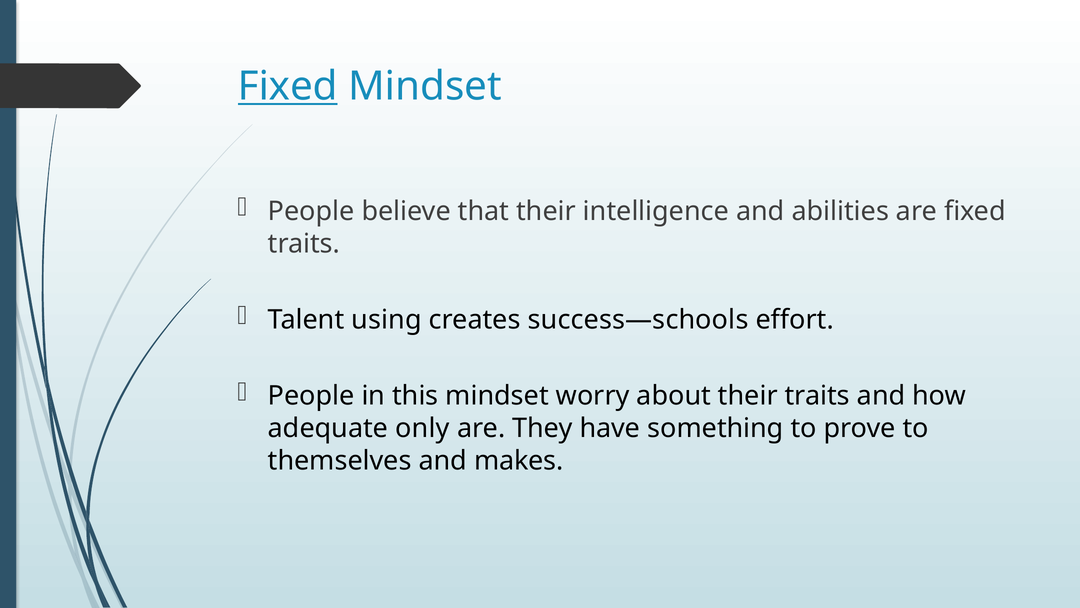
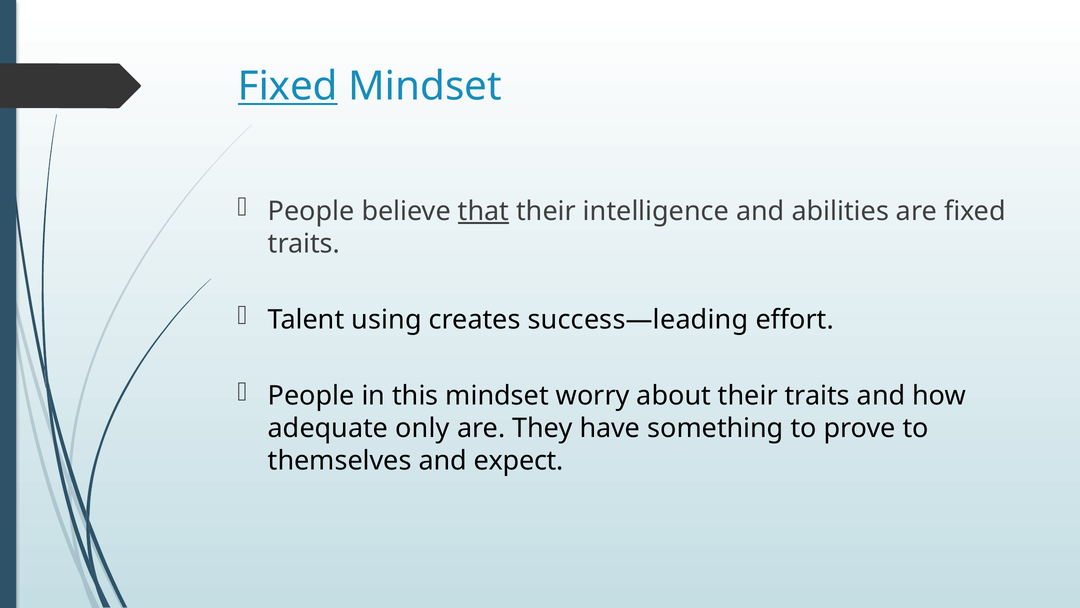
that underline: none -> present
success—schools: success—schools -> success—leading
makes: makes -> expect
